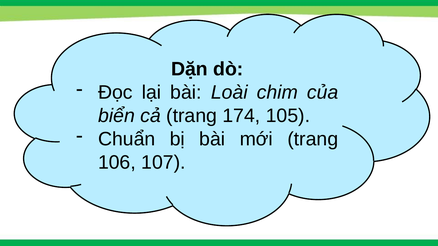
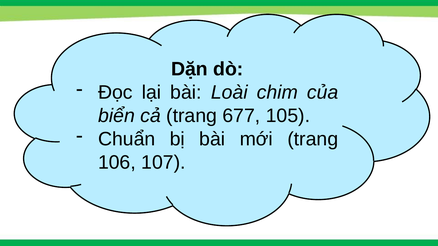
174: 174 -> 677
